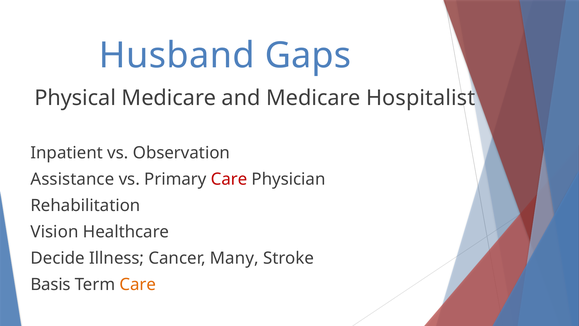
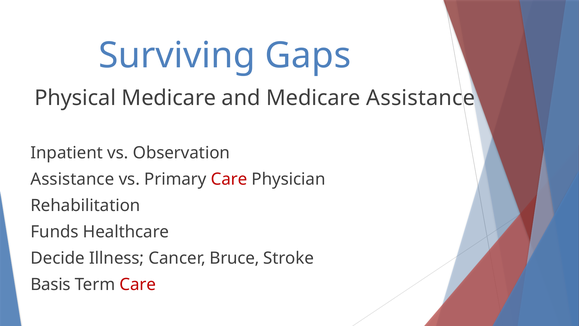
Husband: Husband -> Surviving
Medicare Hospitalist: Hospitalist -> Assistance
Vision: Vision -> Funds
Many: Many -> Bruce
Care at (138, 284) colour: orange -> red
